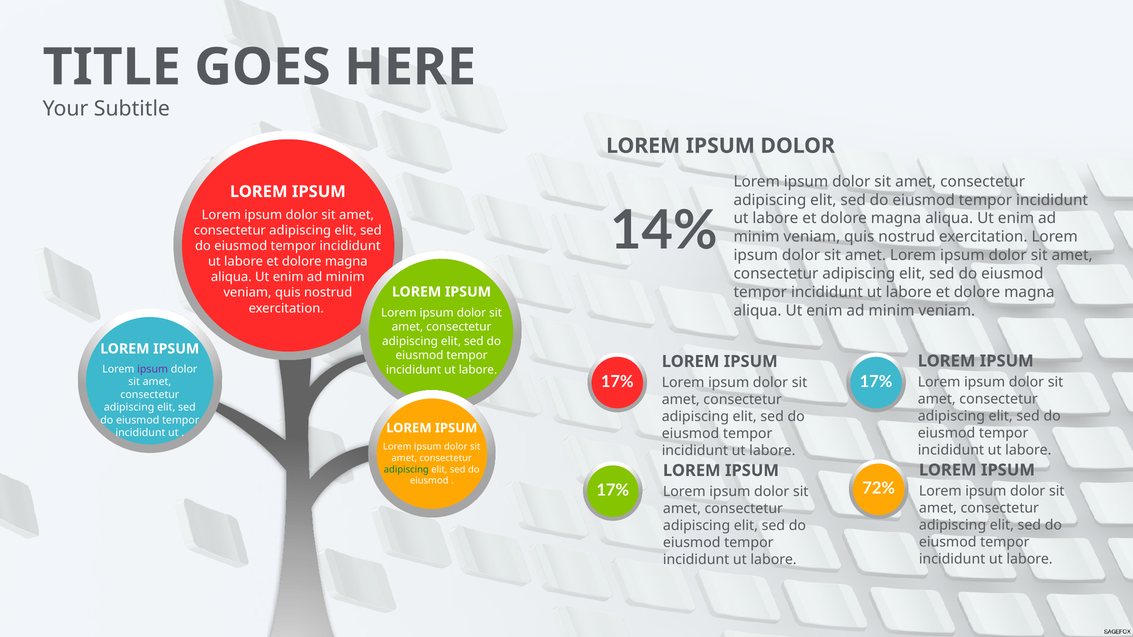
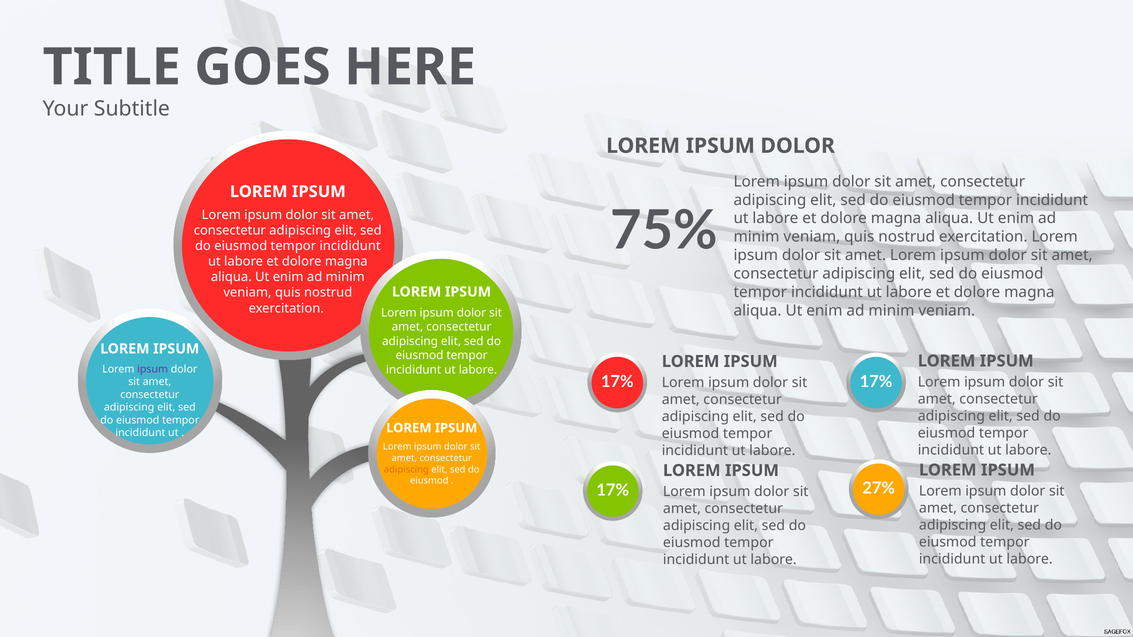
14%: 14% -> 75%
adipiscing at (406, 470) colour: green -> orange
72%: 72% -> 27%
